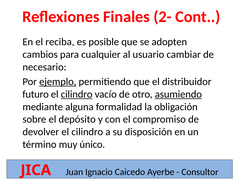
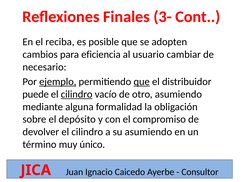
2-: 2- -> 3-
cualquier: cualquier -> eficiencia
que at (142, 82) underline: none -> present
futuro: futuro -> puede
asumiendo at (178, 94) underline: present -> none
su disposición: disposición -> asumiendo
